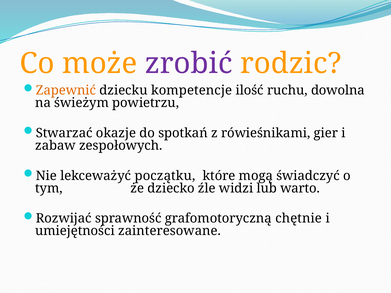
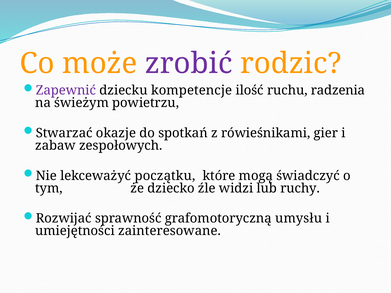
Zapewnić colour: orange -> purple
dowolna: dowolna -> radzenia
warto: warto -> ruchy
chętnie: chętnie -> umysłu
